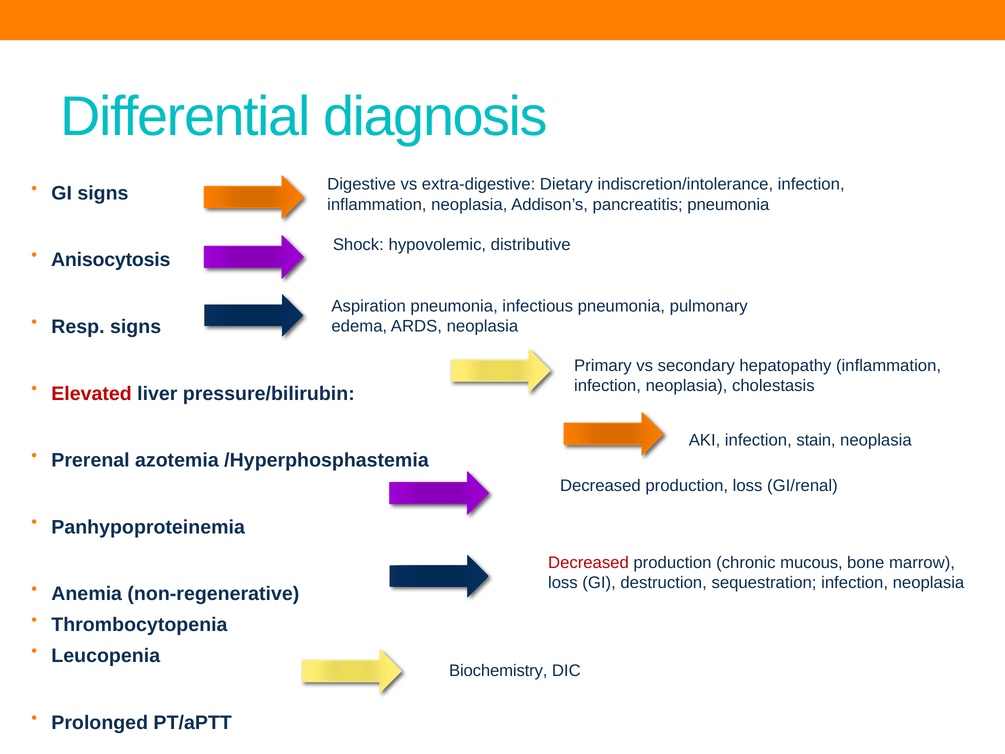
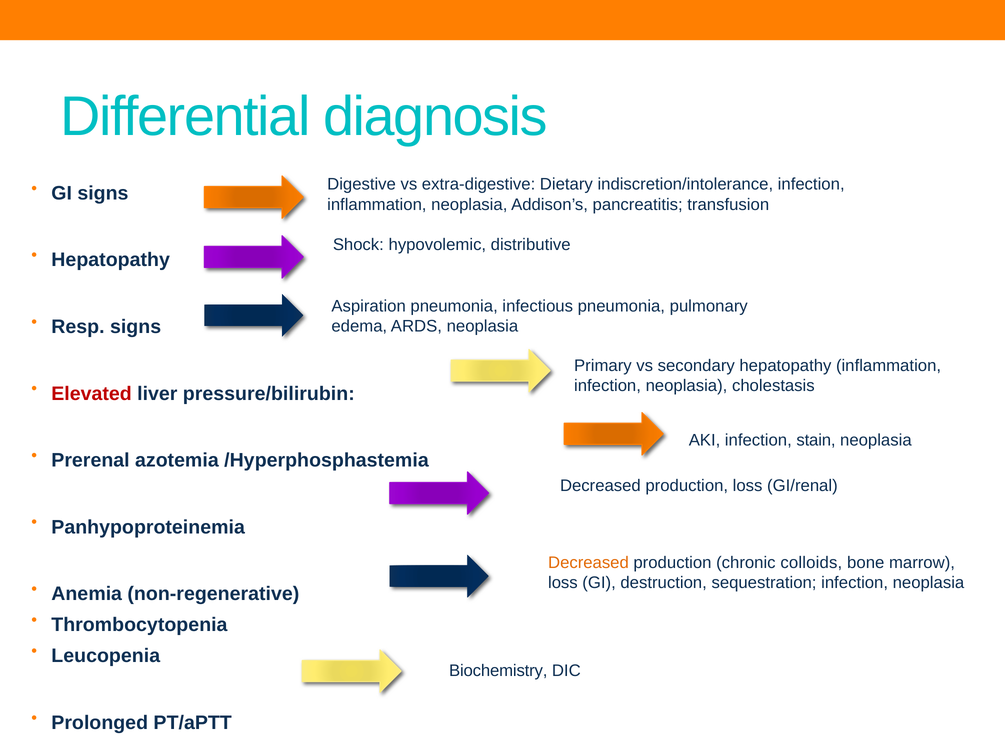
pancreatitis pneumonia: pneumonia -> transfusion
Anisocytosis at (111, 260): Anisocytosis -> Hepatopathy
Decreased at (588, 562) colour: red -> orange
mucous: mucous -> colloids
